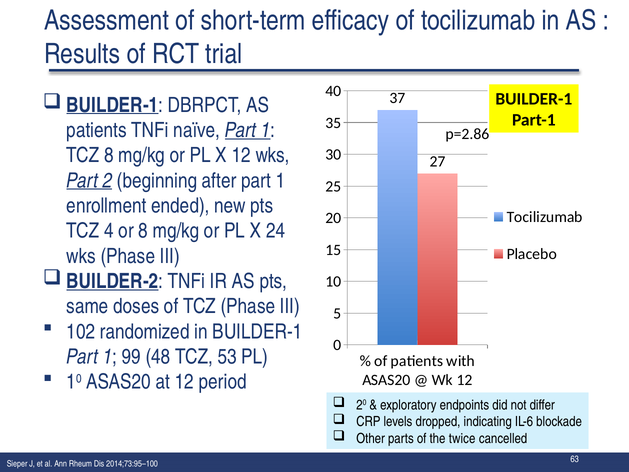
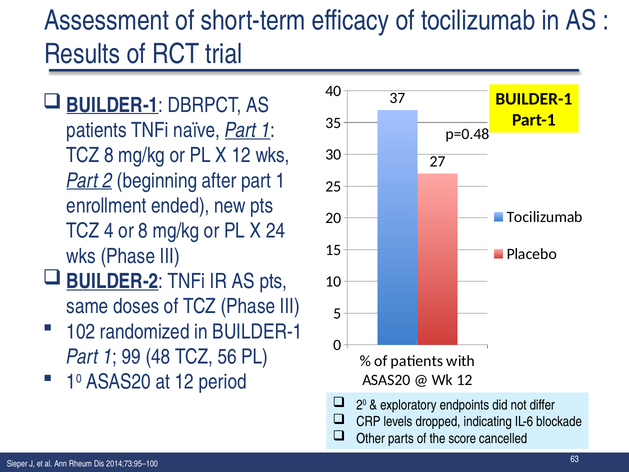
p=2.86: p=2.86 -> p=0.48
53: 53 -> 56
twice: twice -> score
